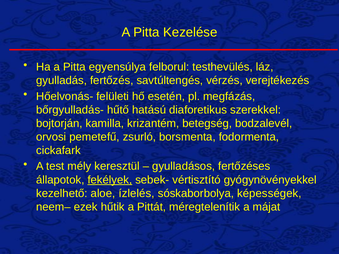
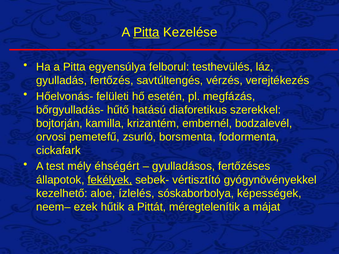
Pitta at (146, 32) underline: none -> present
betegség: betegség -> embernél
keresztül: keresztül -> éhségért
